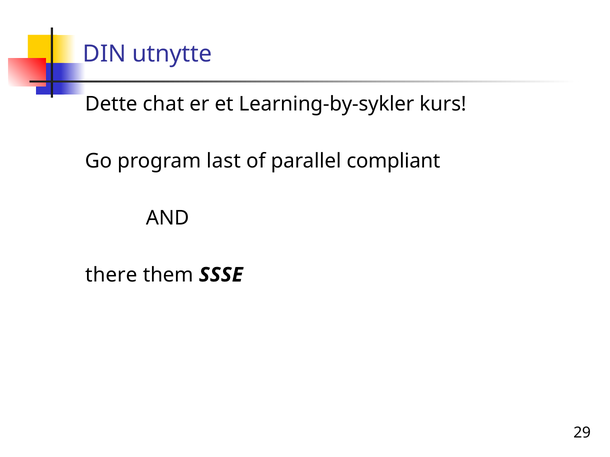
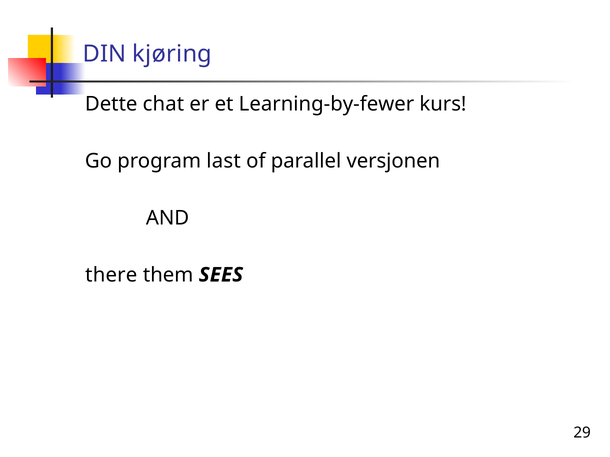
utnytte: utnytte -> kjøring
Learning-by-sykler: Learning-by-sykler -> Learning-by-fewer
compliant: compliant -> versjonen
SSSE: SSSE -> SEES
